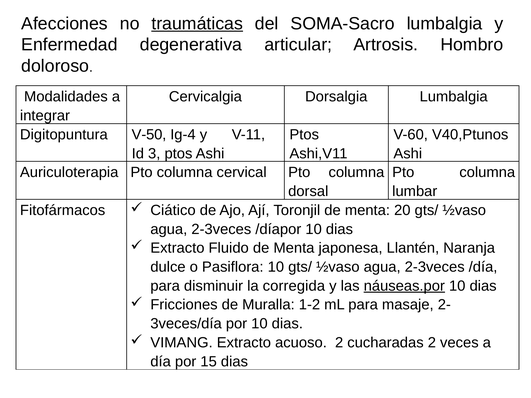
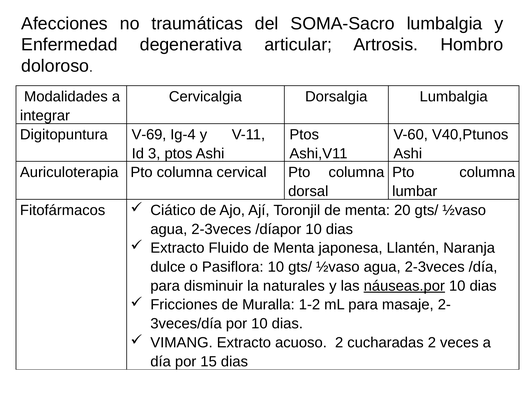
traumáticas underline: present -> none
V-50: V-50 -> V-69
corregida: corregida -> naturales
